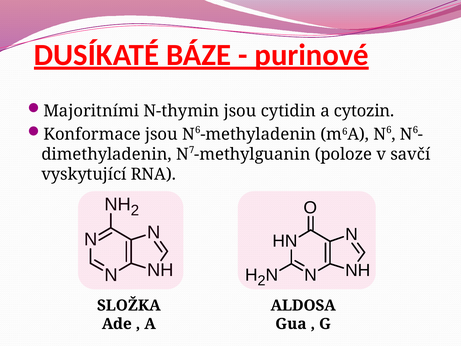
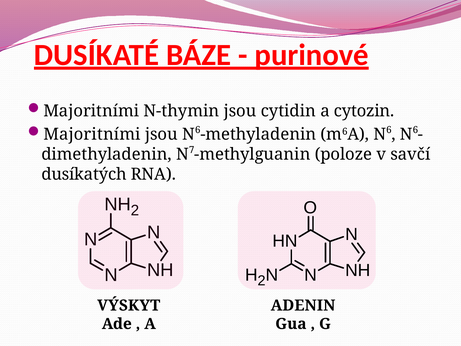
Konformace at (92, 134): Konformace -> Majoritními
vyskytující: vyskytující -> dusíkatých
SLOŽKA: SLOŽKA -> VÝSKYT
ALDOSA: ALDOSA -> ADENIN
